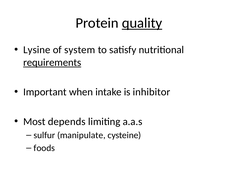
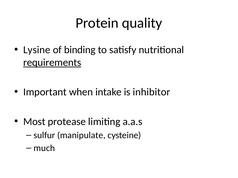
quality underline: present -> none
system: system -> binding
depends: depends -> protease
foods: foods -> much
